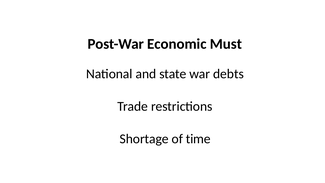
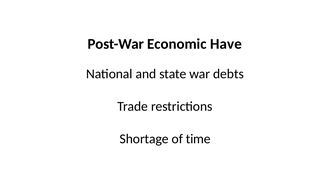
Must: Must -> Have
